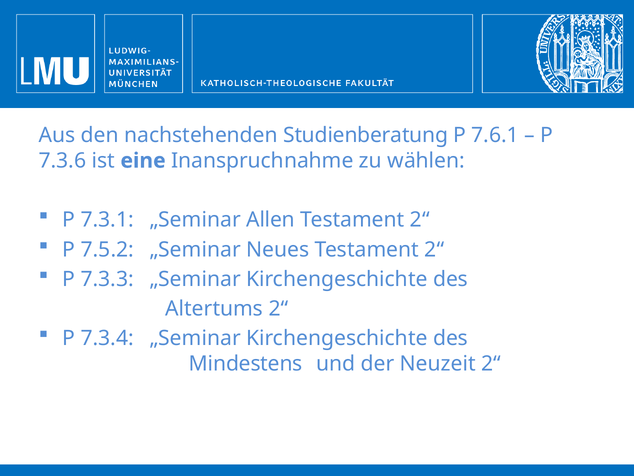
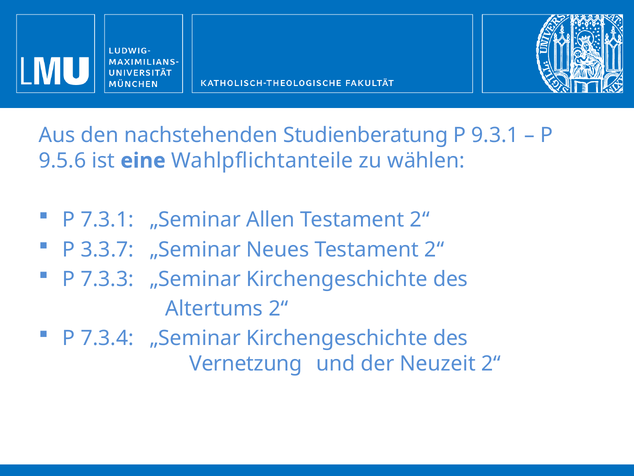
7.6.1: 7.6.1 -> 9.3.1
7.3.6: 7.3.6 -> 9.5.6
Inanspruchnahme: Inanspruchnahme -> Wahlpflichtanteile
7.5.2: 7.5.2 -> 3.3.7
Mindestens: Mindestens -> Vernetzung
